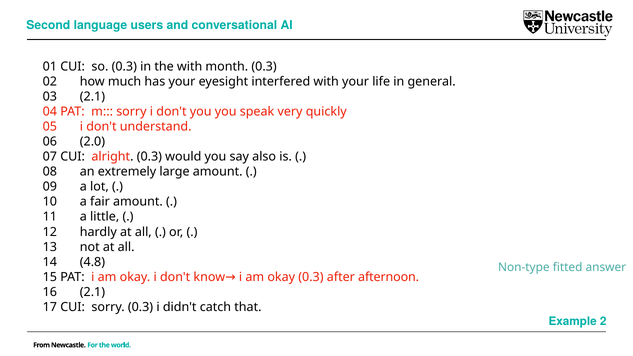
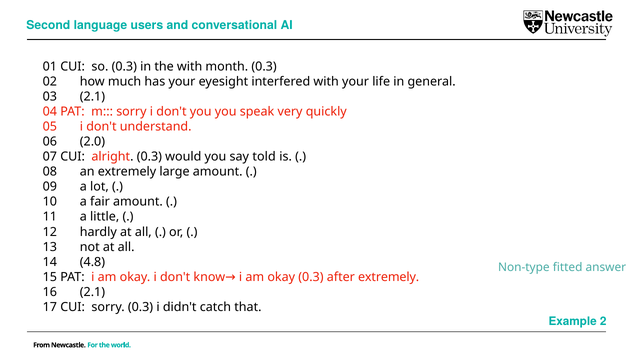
also: also -> told
after afternoon: afternoon -> extremely
